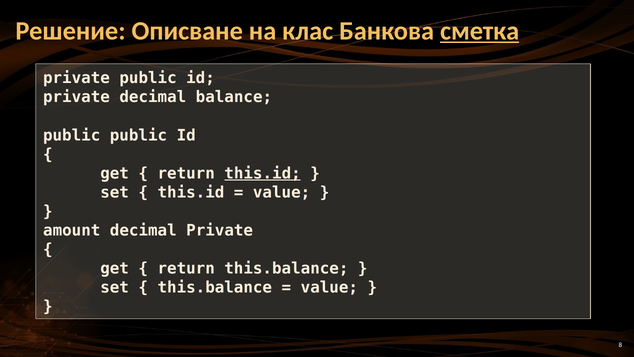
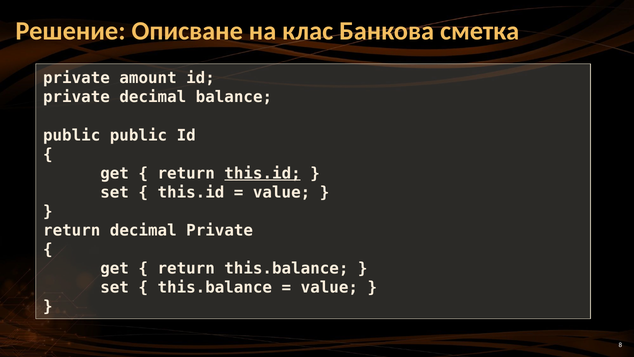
сметка underline: present -> none
private public: public -> amount
amount at (72, 230): amount -> return
